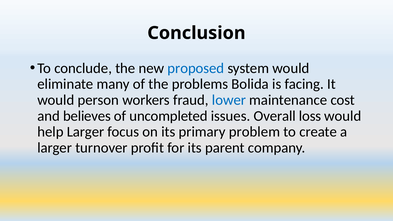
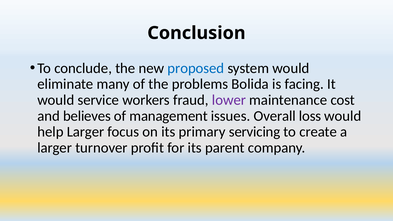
person: person -> service
lower colour: blue -> purple
uncompleted: uncompleted -> management
problem: problem -> servicing
